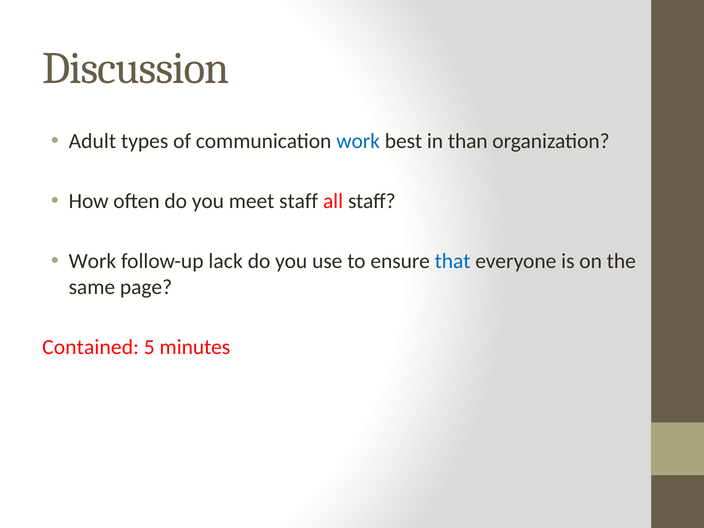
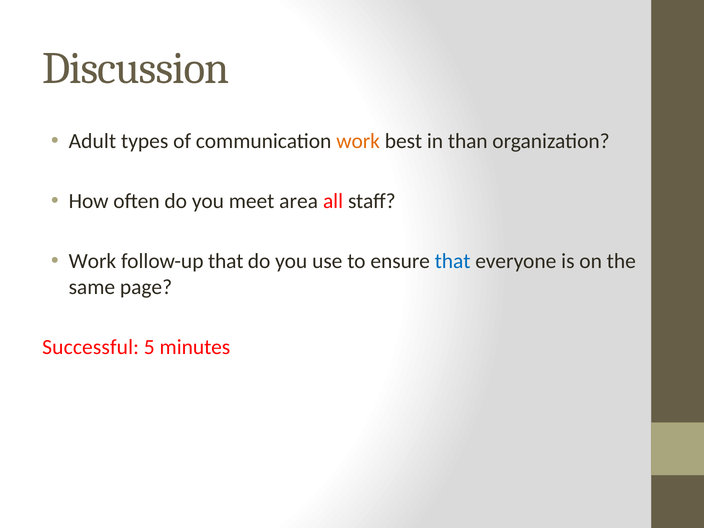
work at (358, 141) colour: blue -> orange
meet staff: staff -> area
follow-up lack: lack -> that
Contained: Contained -> Successful
